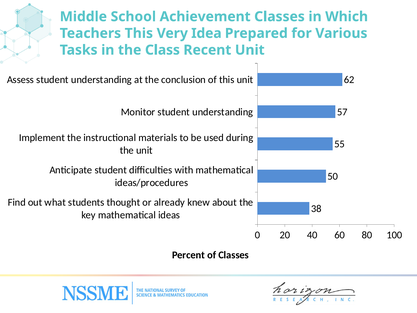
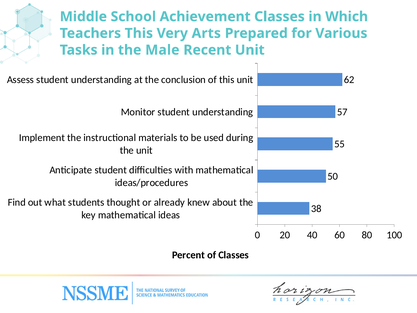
Idea: Idea -> Arts
Class: Class -> Male
